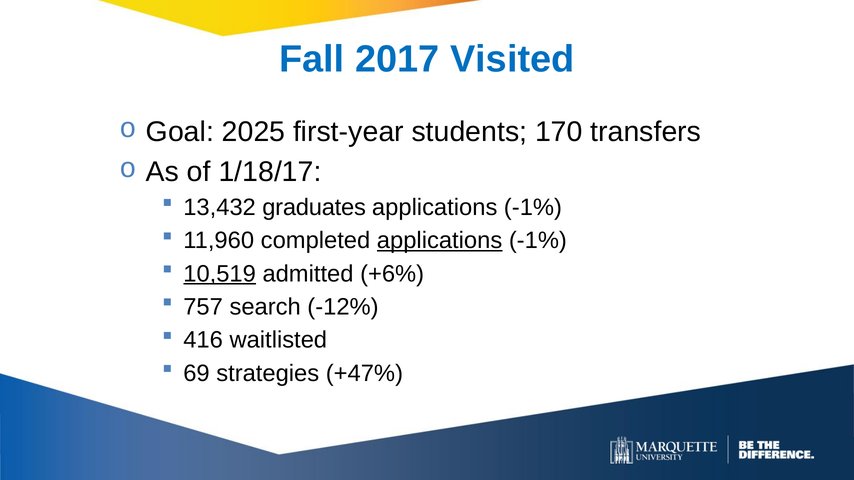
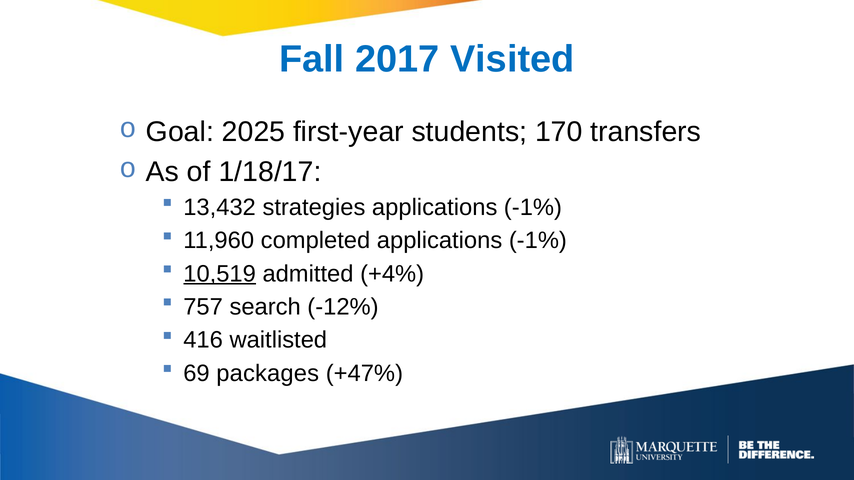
graduates: graduates -> strategies
applications at (440, 241) underline: present -> none
+6%: +6% -> +4%
strategies: strategies -> packages
